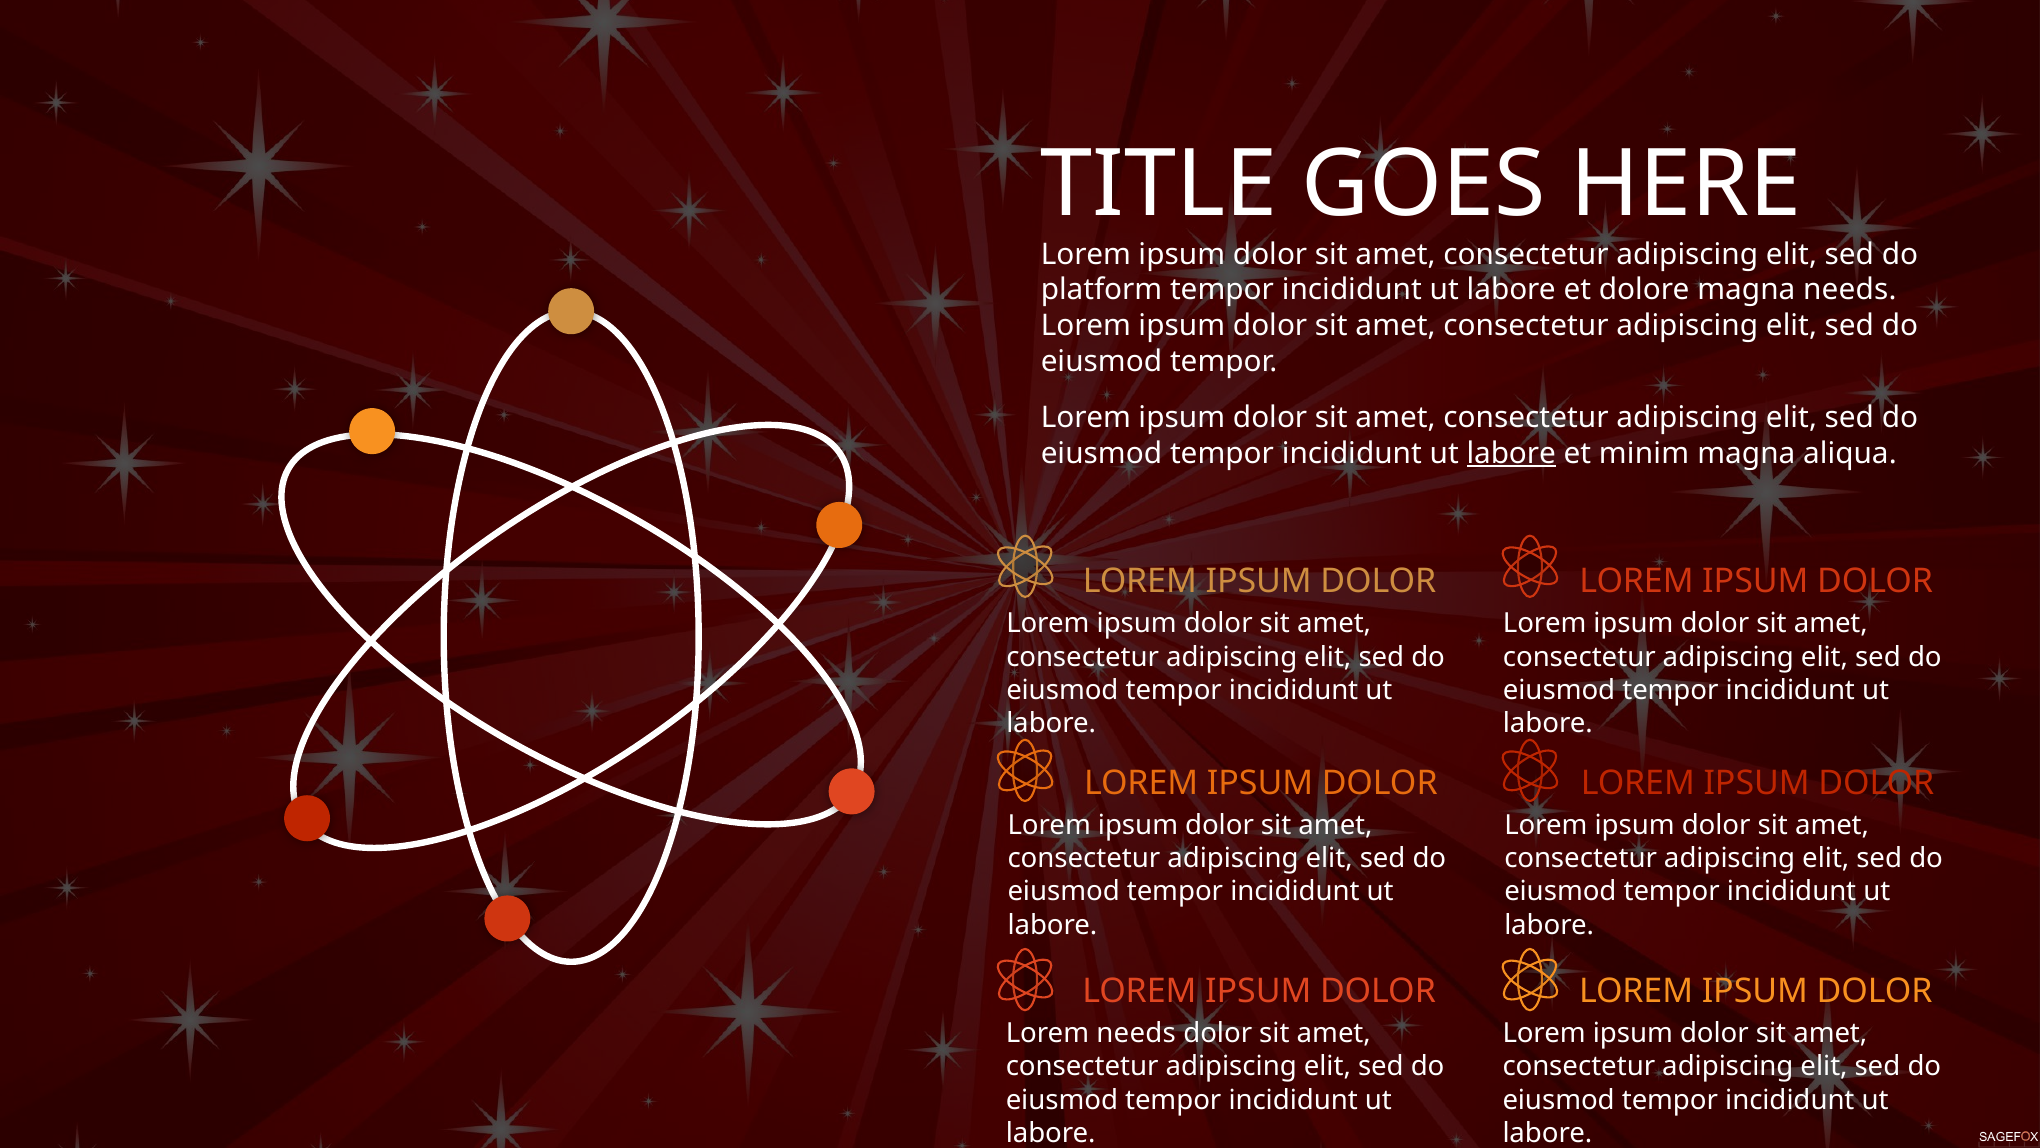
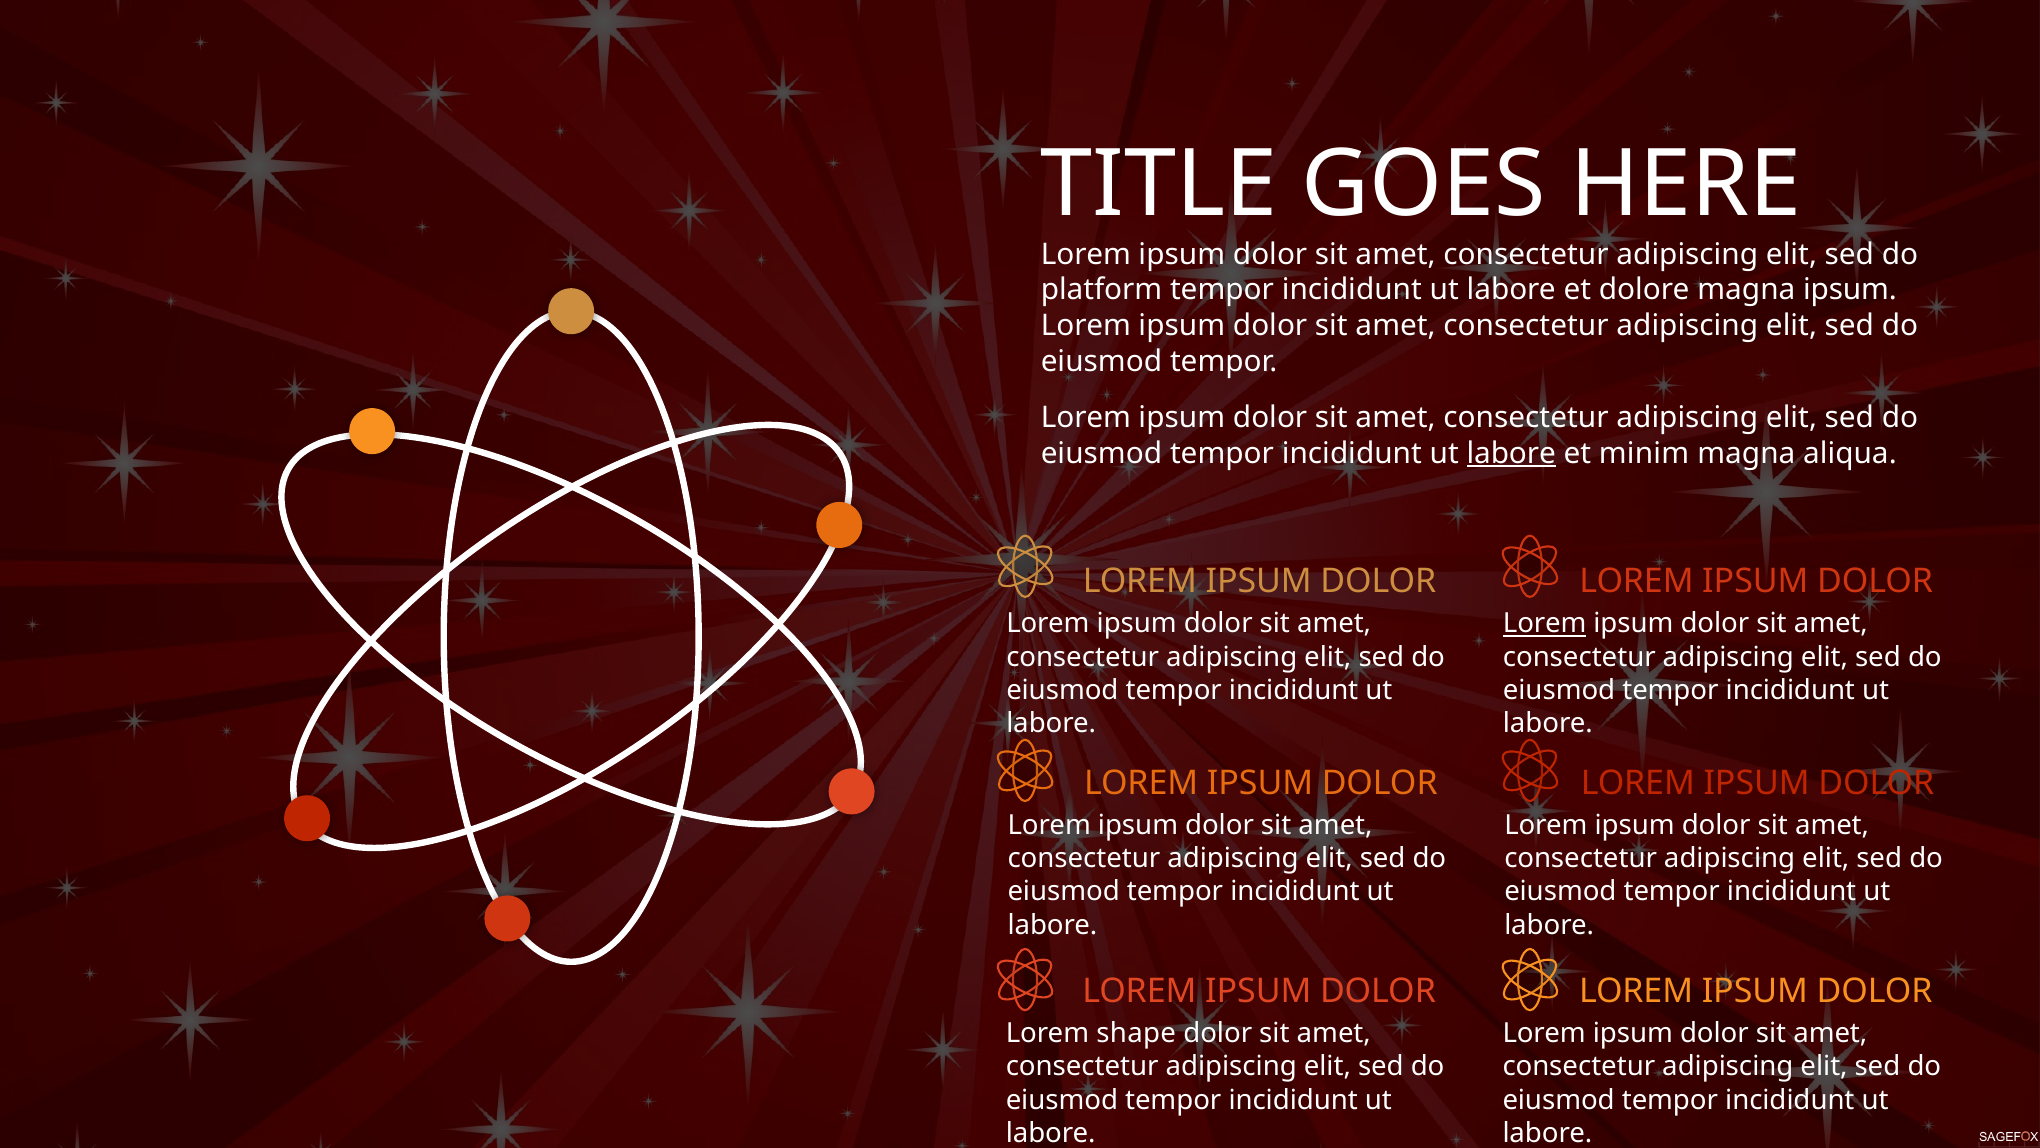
magna needs: needs -> ipsum
Lorem at (1545, 624) underline: none -> present
Lorem needs: needs -> shape
